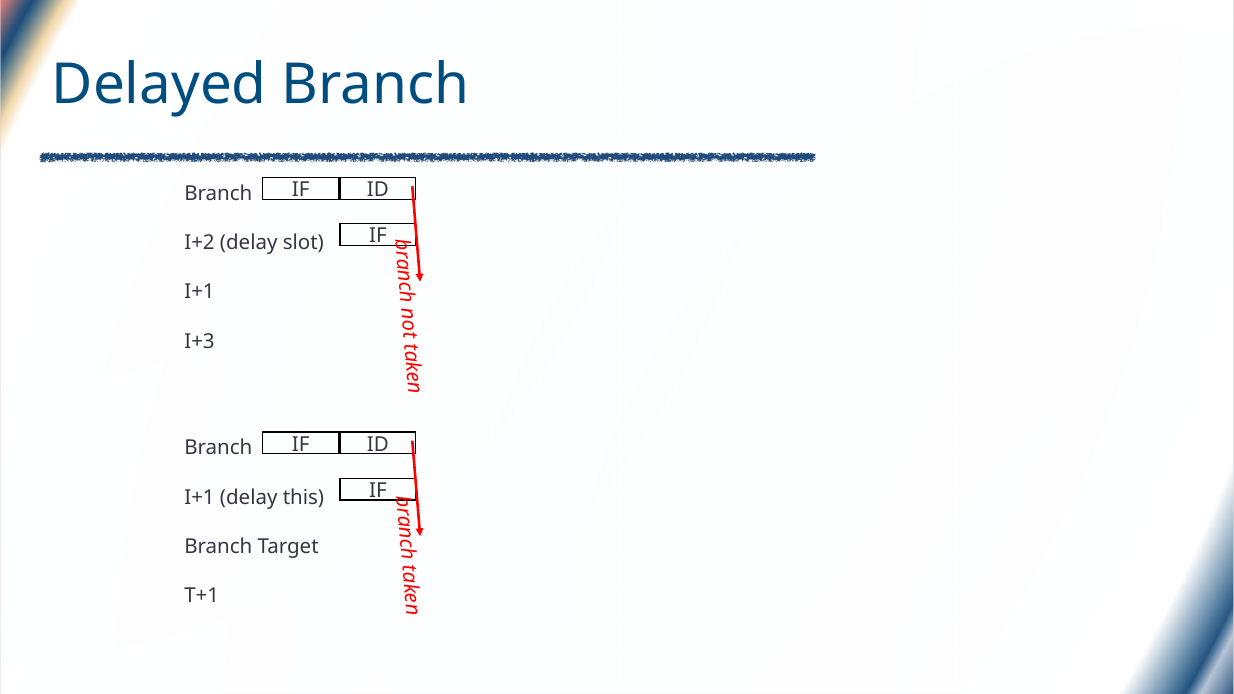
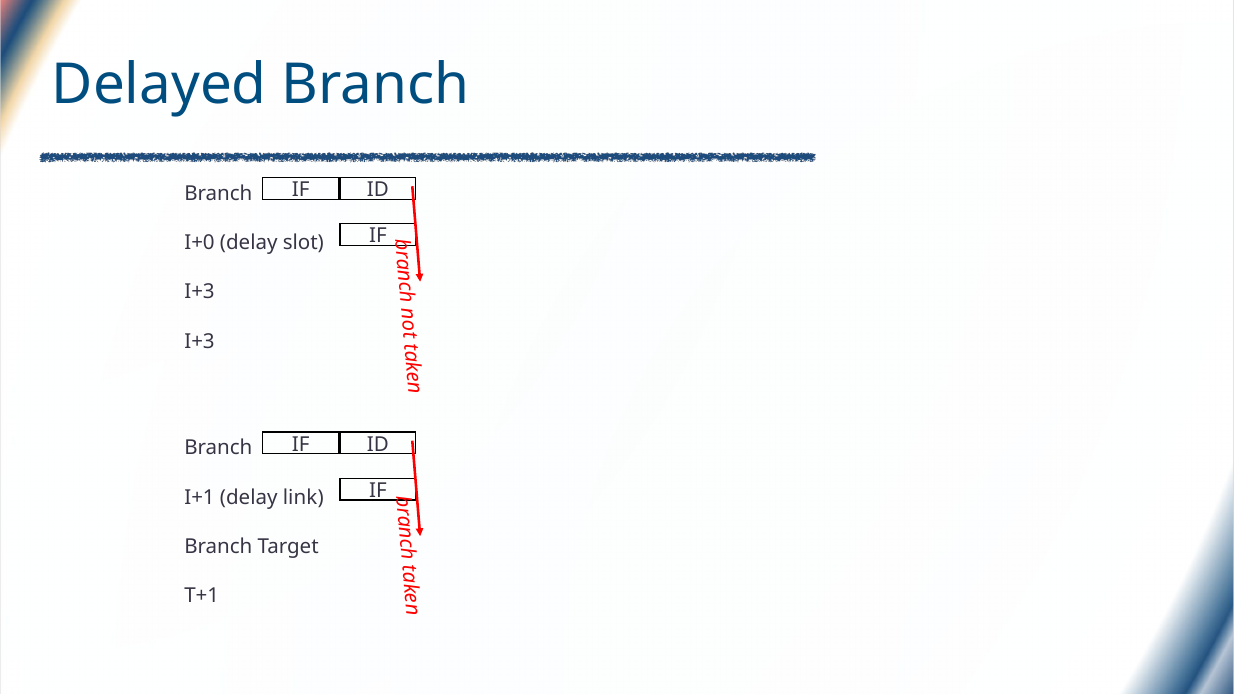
I+2: I+2 -> I+0
I+1 at (200, 292): I+1 -> I+3
this: this -> link
